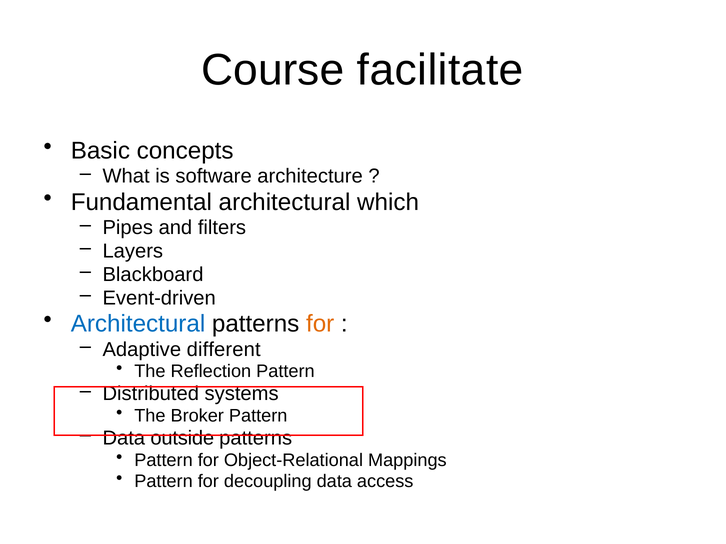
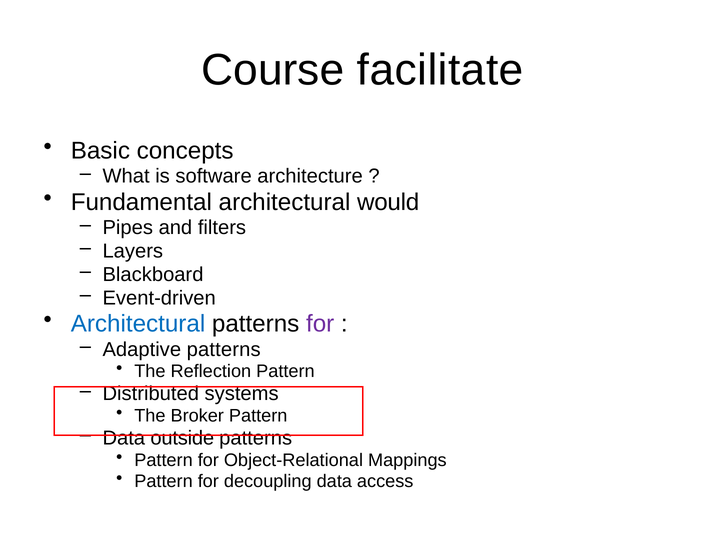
which: which -> would
for at (320, 324) colour: orange -> purple
Adaptive different: different -> patterns
